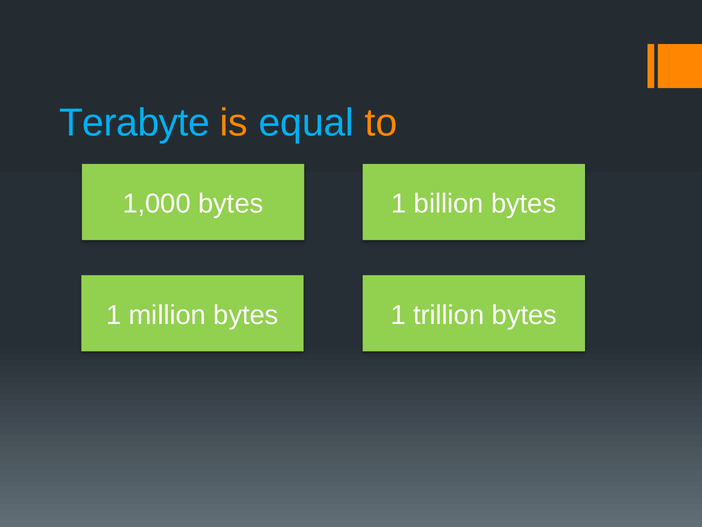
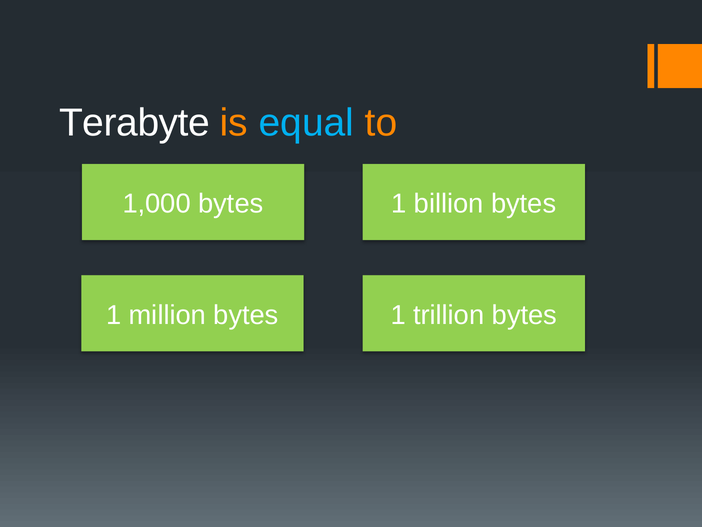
Terabyte colour: light blue -> white
